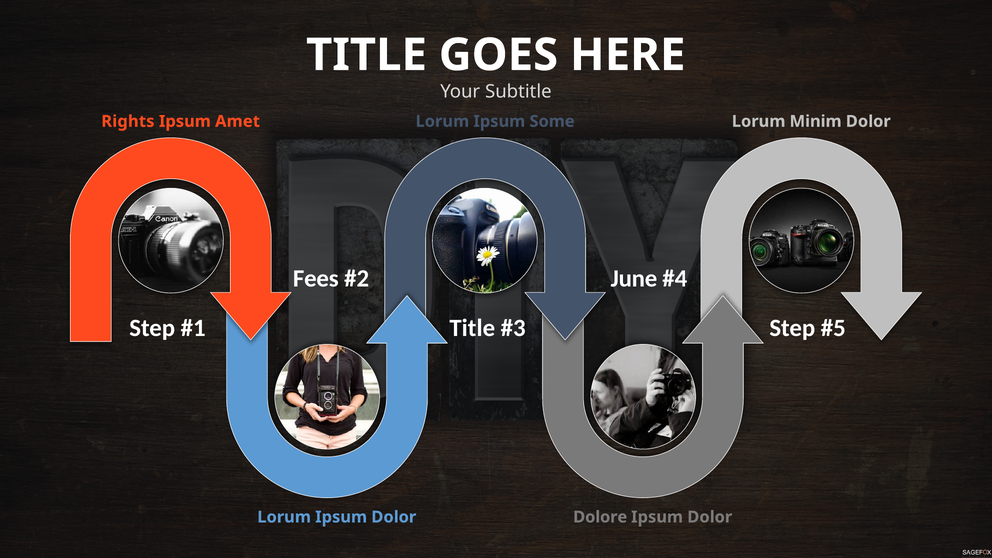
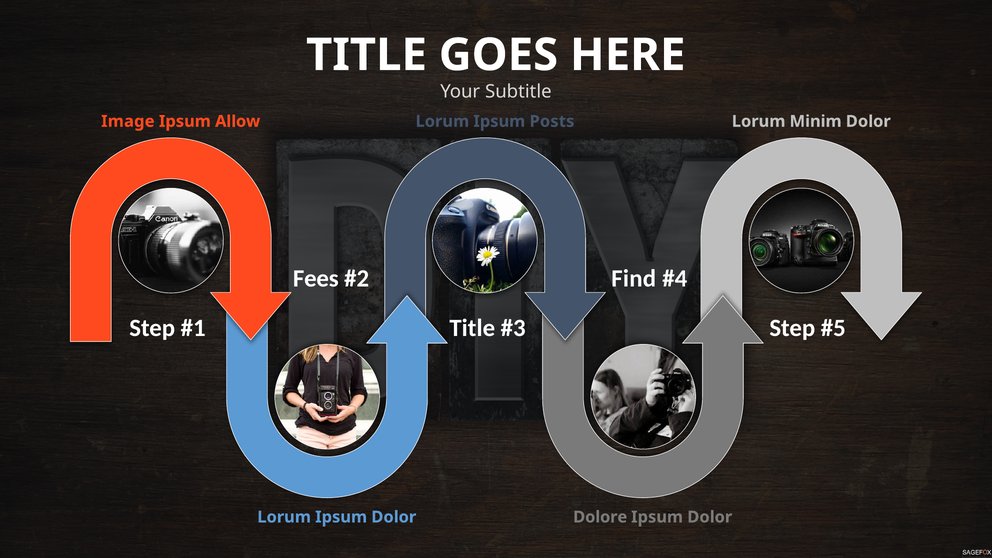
Rights: Rights -> Image
Amet: Amet -> Allow
Some: Some -> Posts
June: June -> Find
